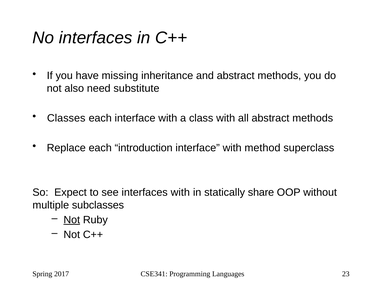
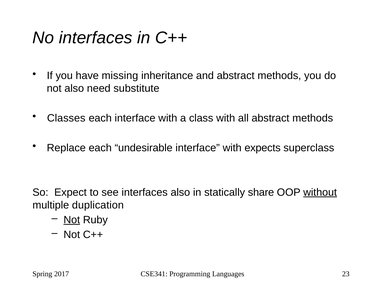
introduction: introduction -> undesirable
method: method -> expects
interfaces with: with -> also
without underline: none -> present
subclasses: subclasses -> duplication
